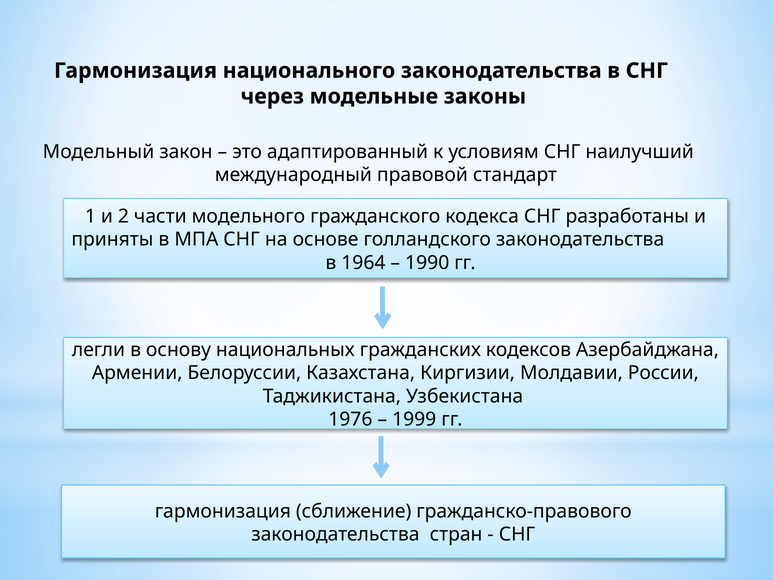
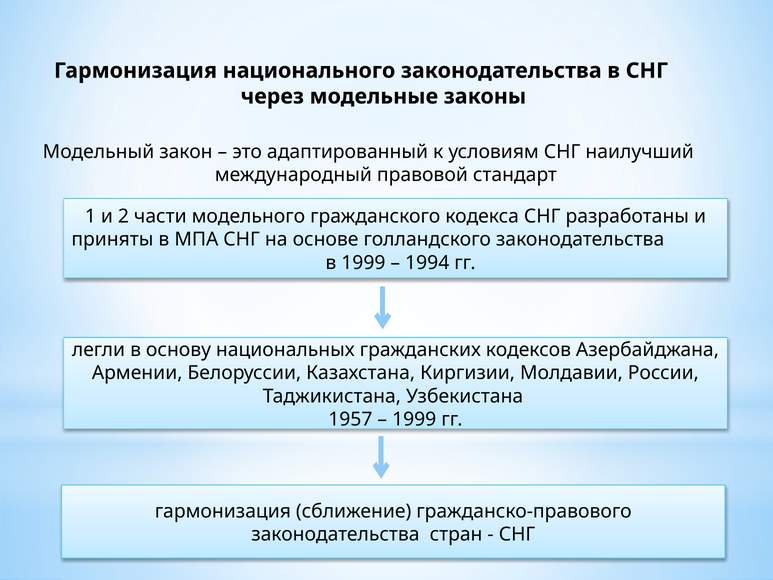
в 1964: 1964 -> 1999
1990: 1990 -> 1994
1976: 1976 -> 1957
